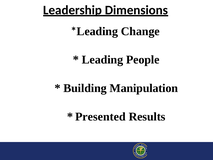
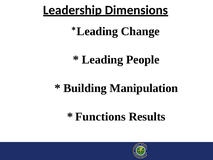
Presented: Presented -> Functions
